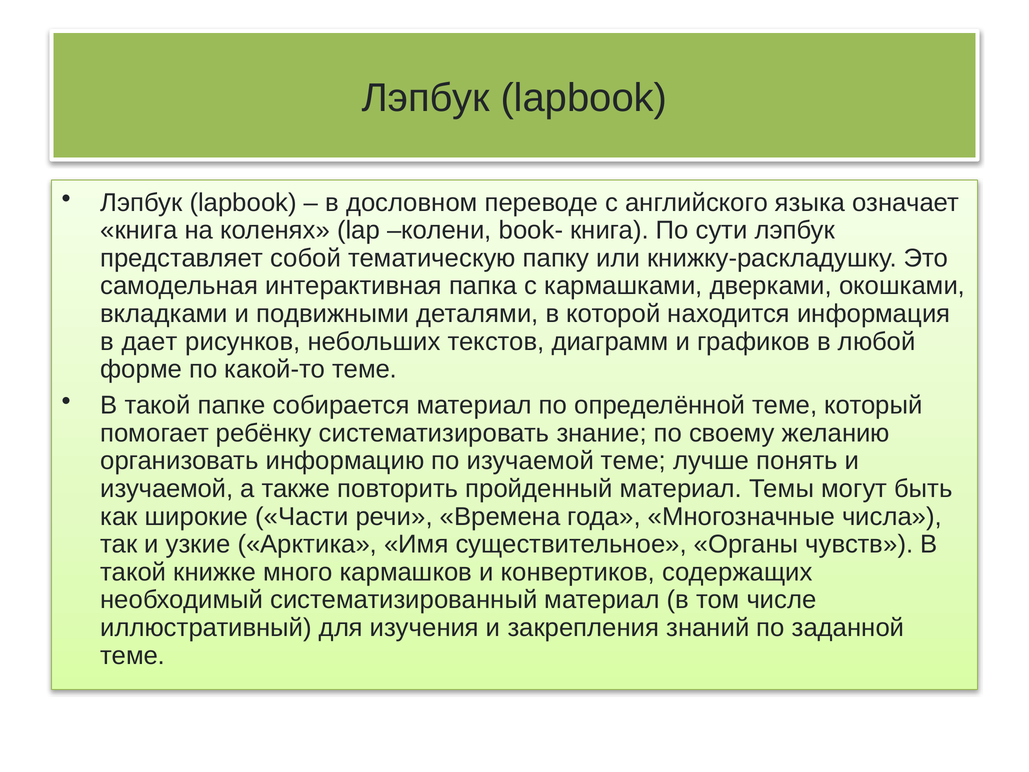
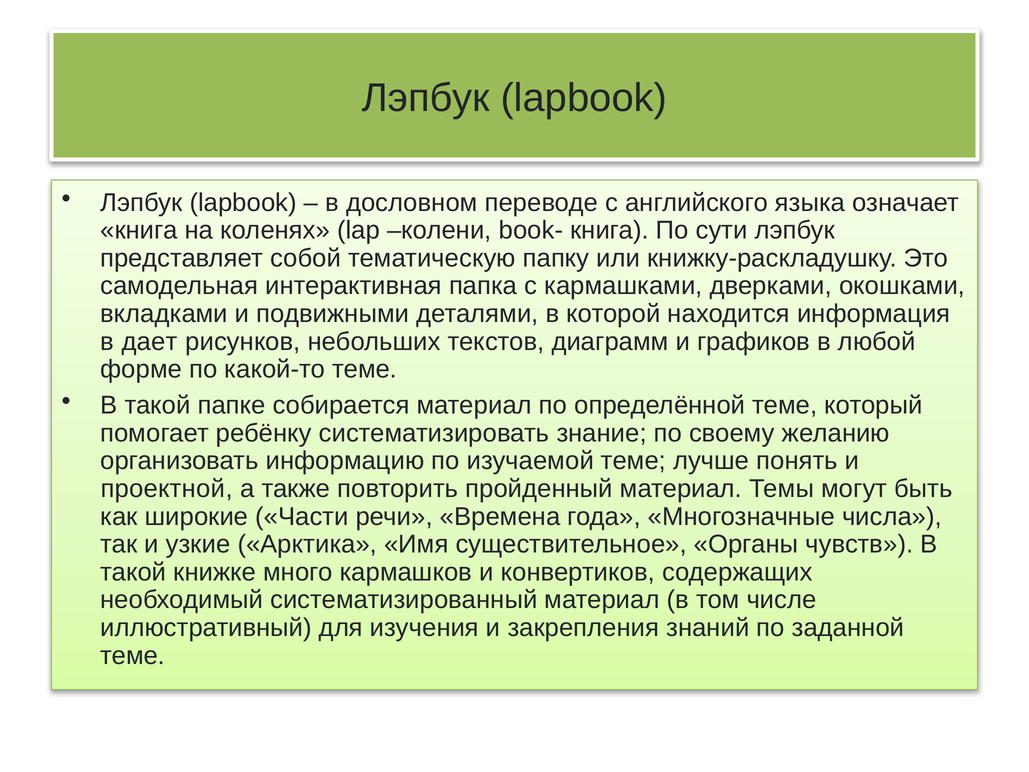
изучаемой at (167, 489): изучаемой -> проектной
